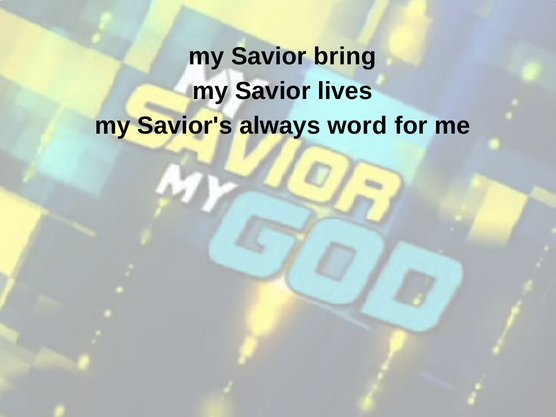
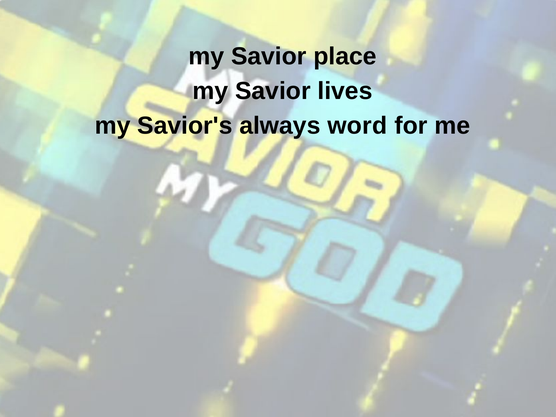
bring: bring -> place
